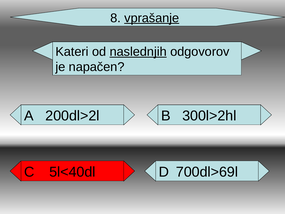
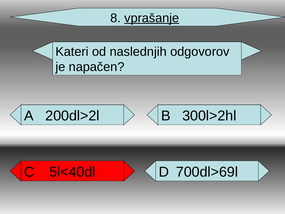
naslednjih underline: present -> none
